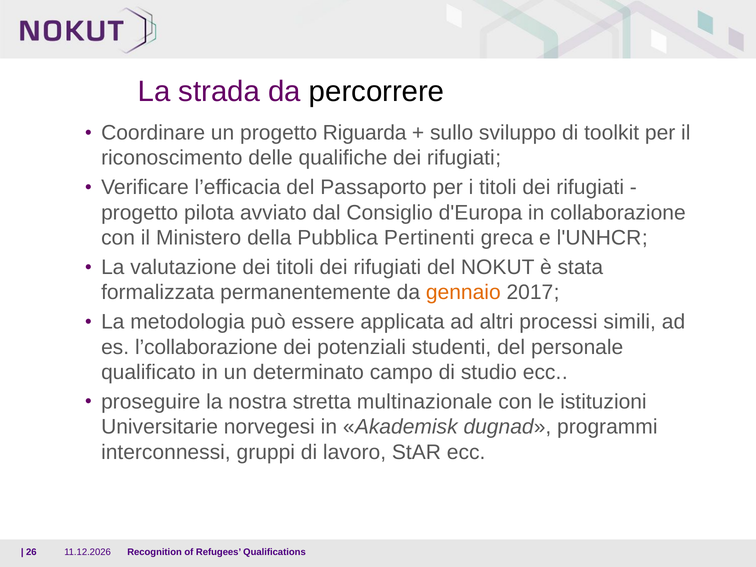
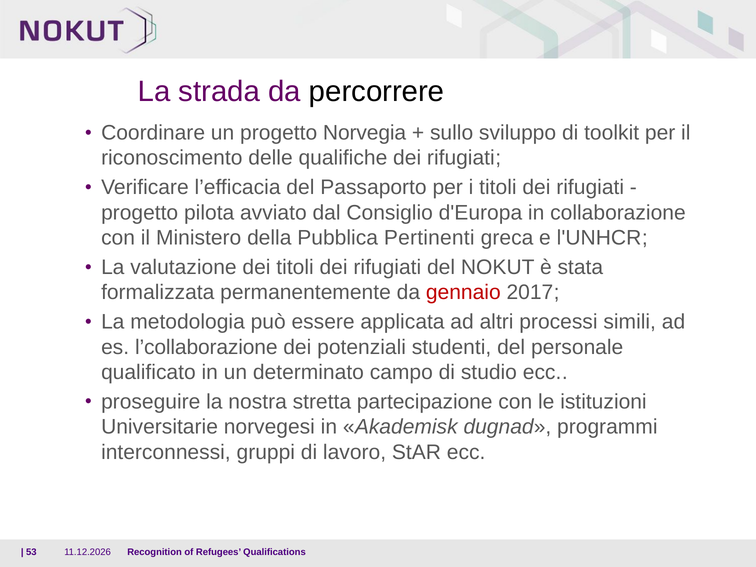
Riguarda: Riguarda -> Norvegia
gennaio colour: orange -> red
multinazionale: multinazionale -> partecipazione
26: 26 -> 53
